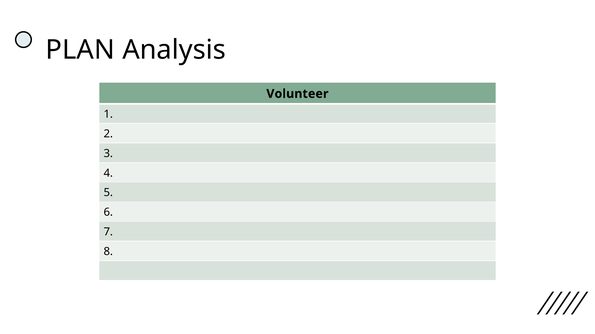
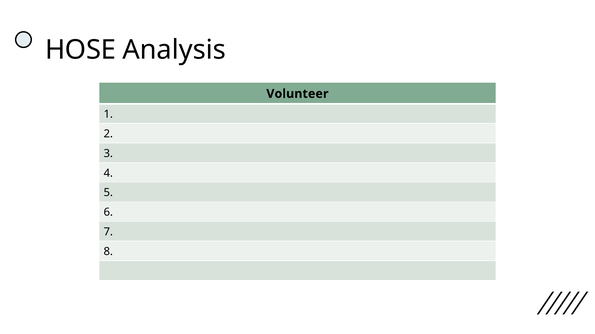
PLAN: PLAN -> HOSE
